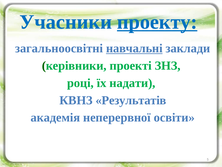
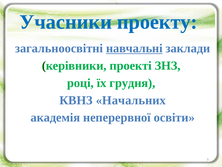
проекту underline: present -> none
надати: надати -> грудня
Результатів: Результатів -> Начальних
